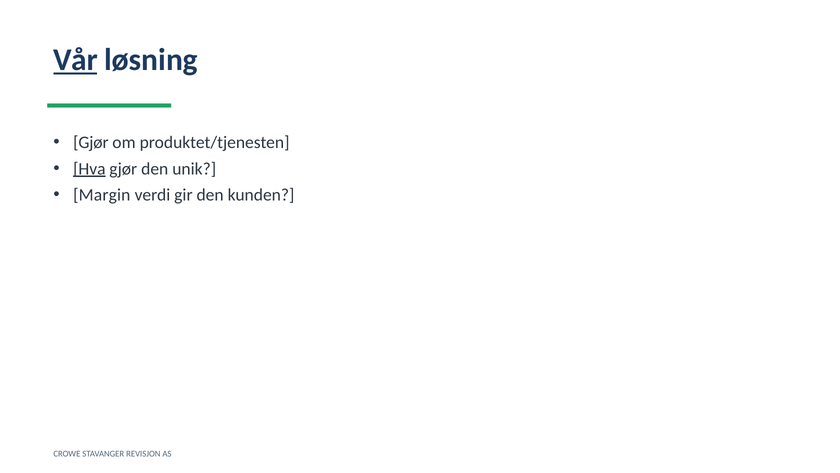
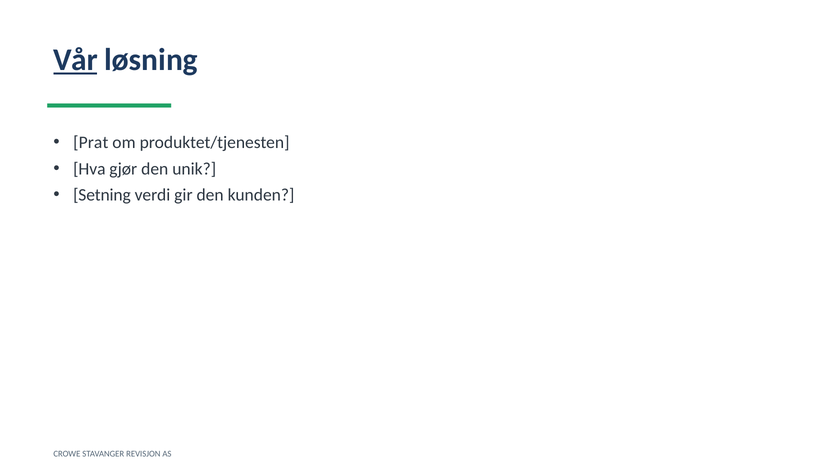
Gjør at (91, 142): Gjør -> Prat
Hva underline: present -> none
Margin: Margin -> Setning
